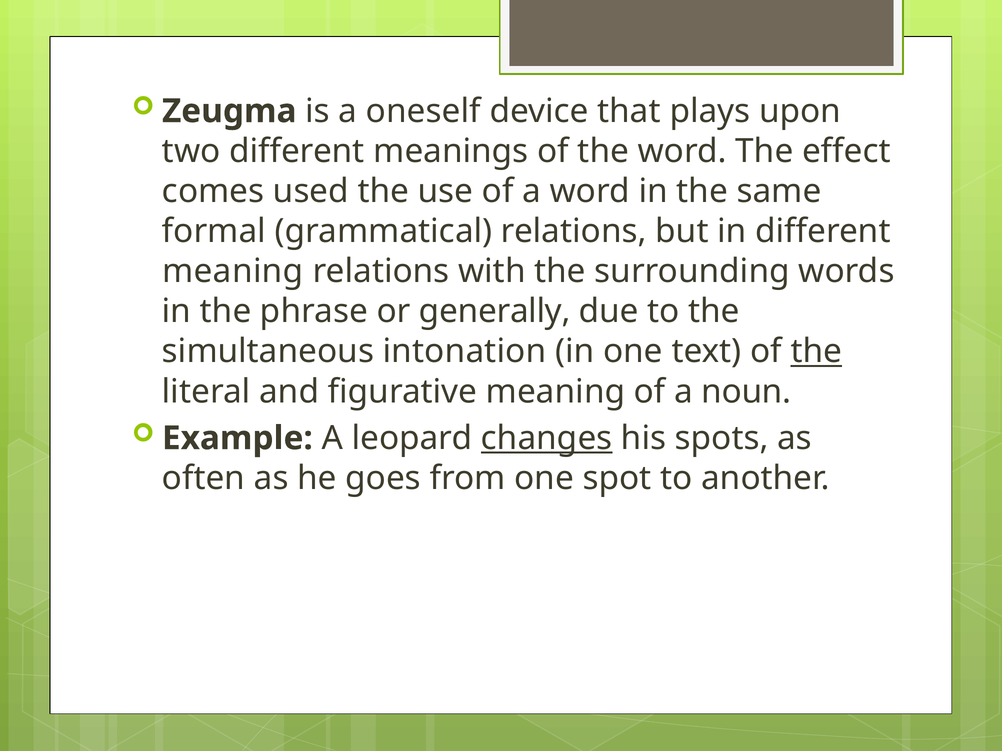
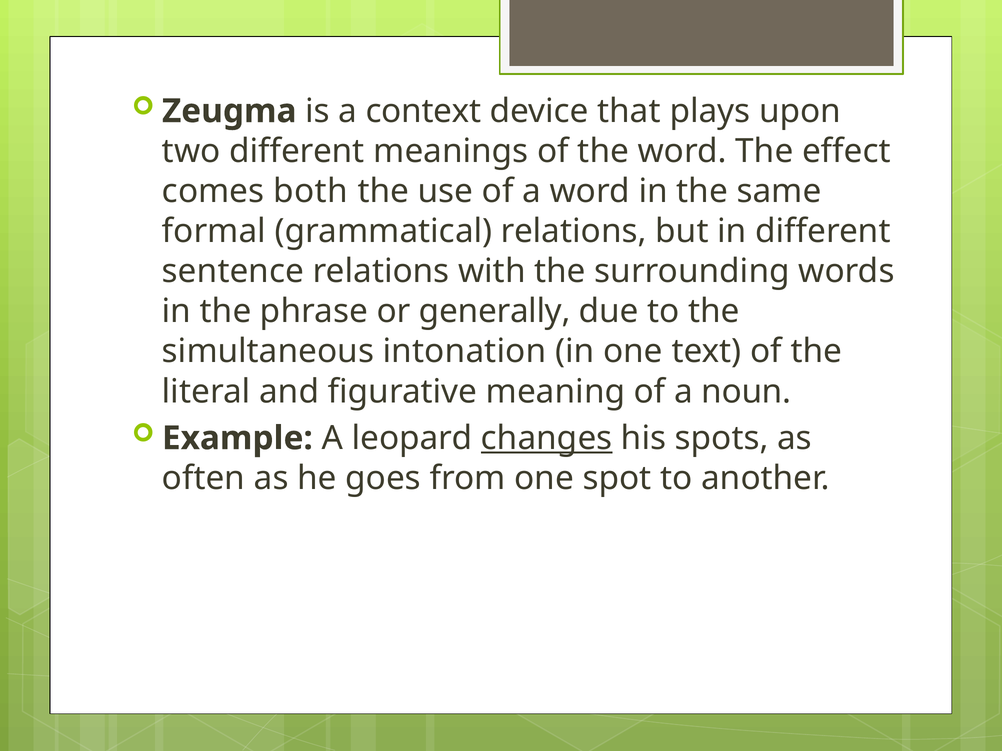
oneself: oneself -> context
used: used -> both
meaning at (233, 272): meaning -> sentence
the at (816, 352) underline: present -> none
